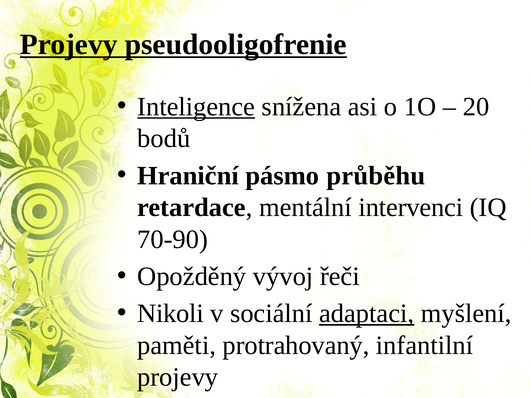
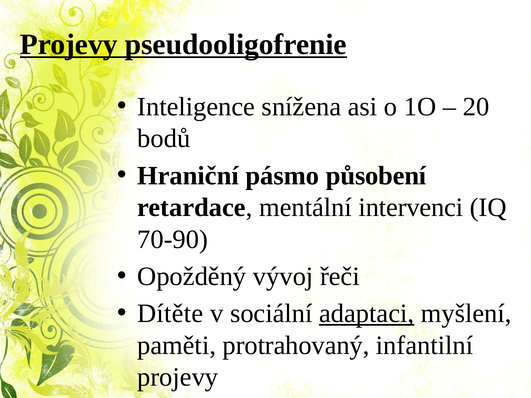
Inteligence underline: present -> none
průběhu: průběhu -> působení
Nikoli: Nikoli -> Dítěte
